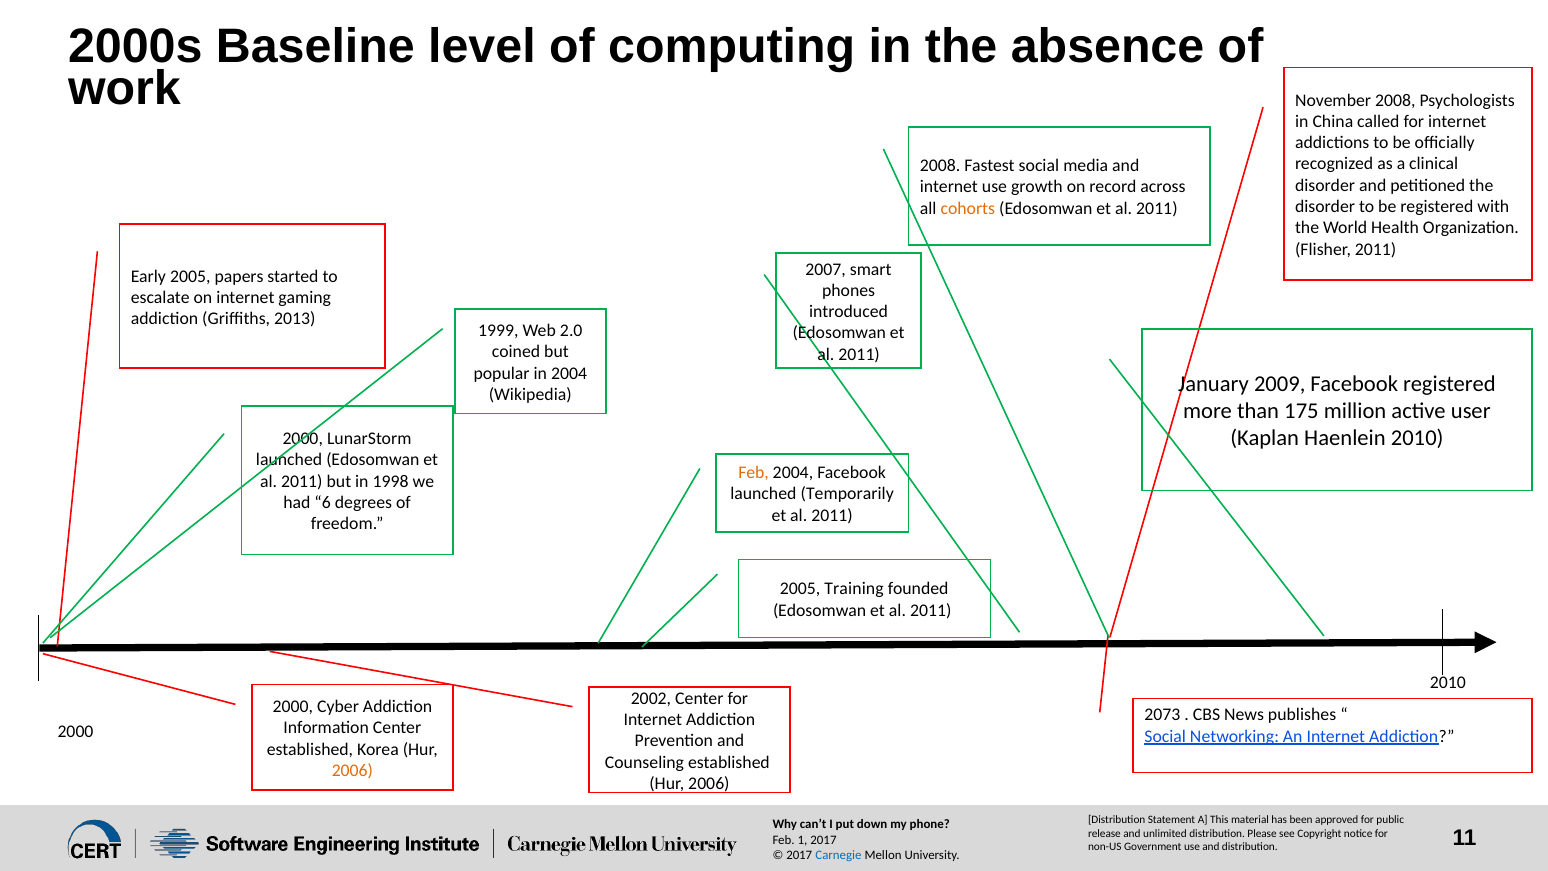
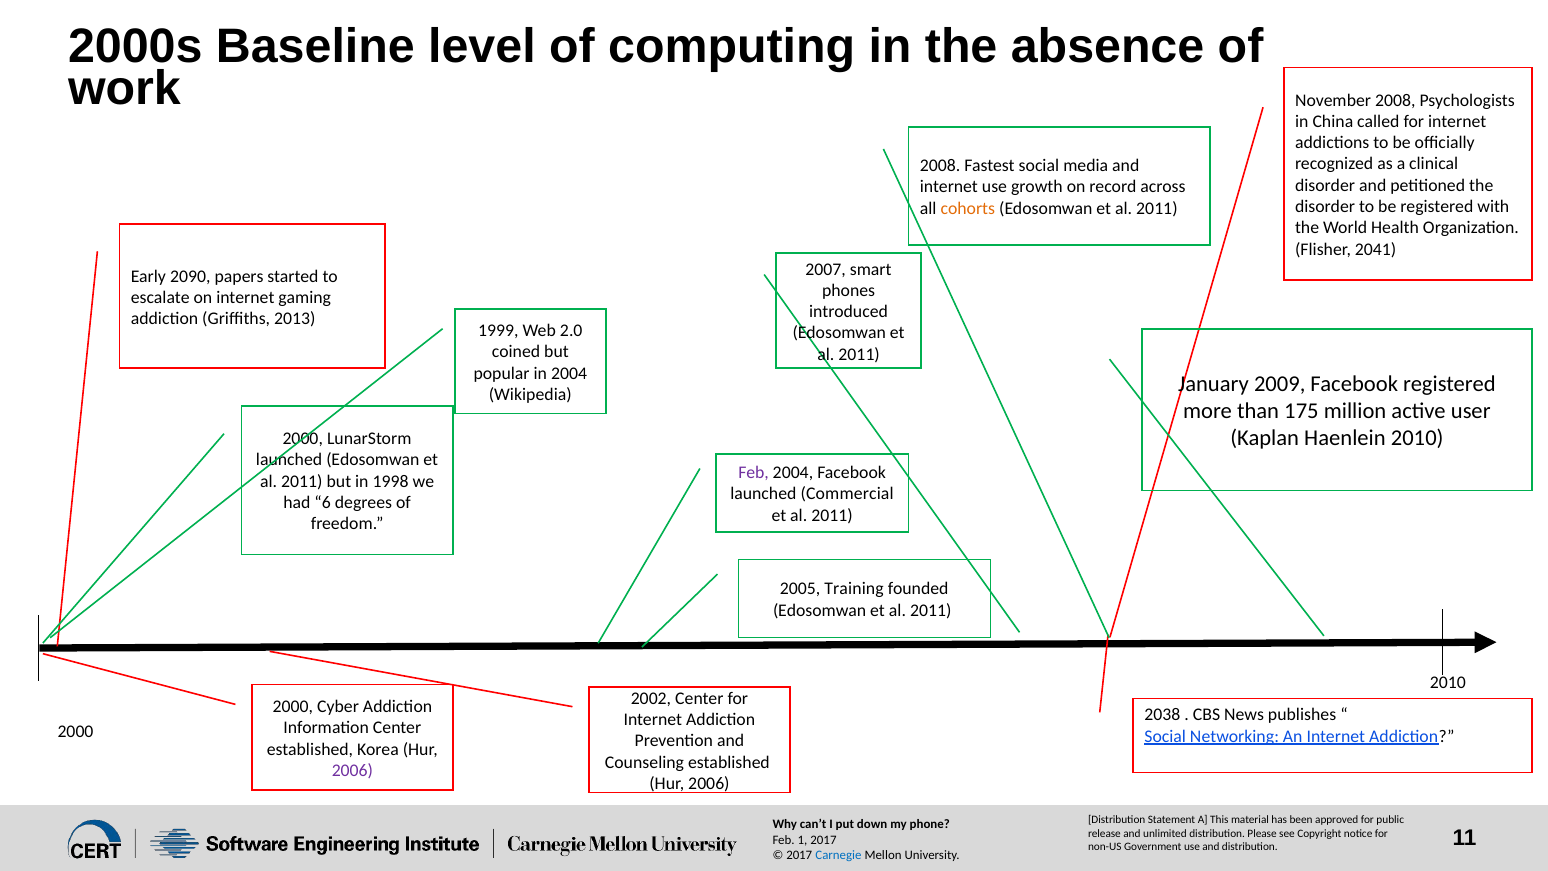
Flisher 2011: 2011 -> 2041
Early 2005: 2005 -> 2090
Feb at (754, 473) colour: orange -> purple
Temporarily: Temporarily -> Commercial
2073: 2073 -> 2038
2006 at (352, 770) colour: orange -> purple
